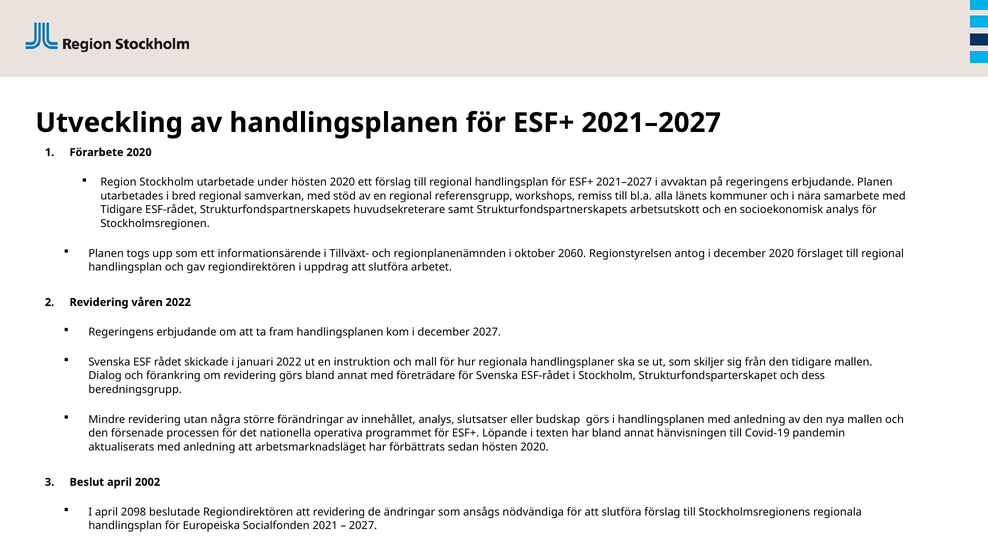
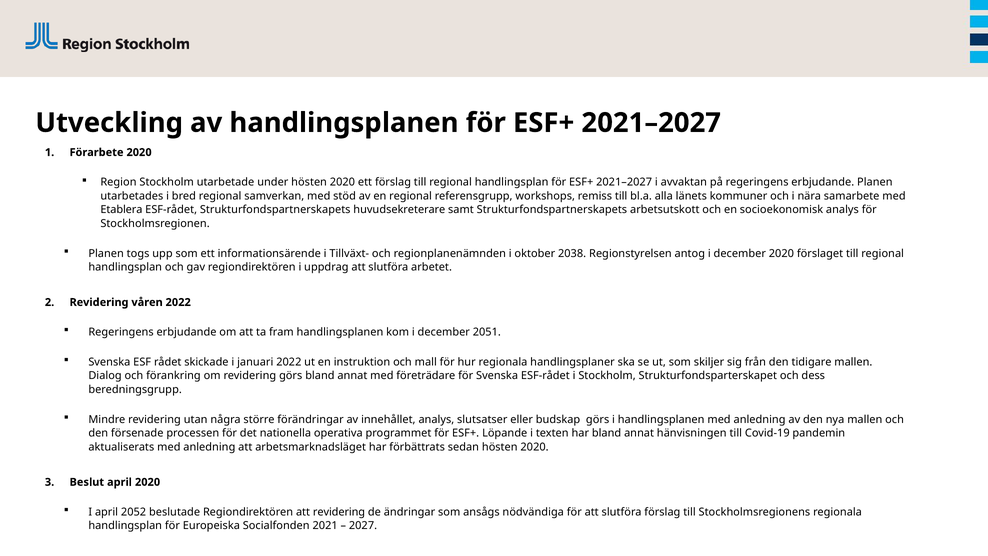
Tidigare at (121, 210): Tidigare -> Etablera
2060: 2060 -> 2038
december 2027: 2027 -> 2051
april 2002: 2002 -> 2020
2098: 2098 -> 2052
